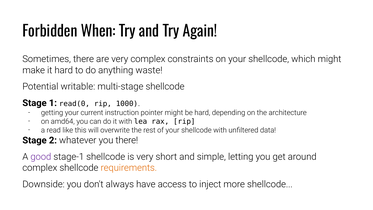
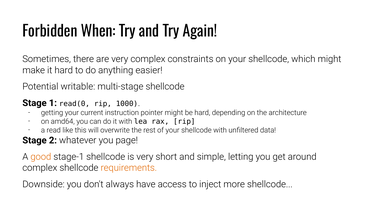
waste: waste -> easier
you there: there -> page
good colour: purple -> orange
